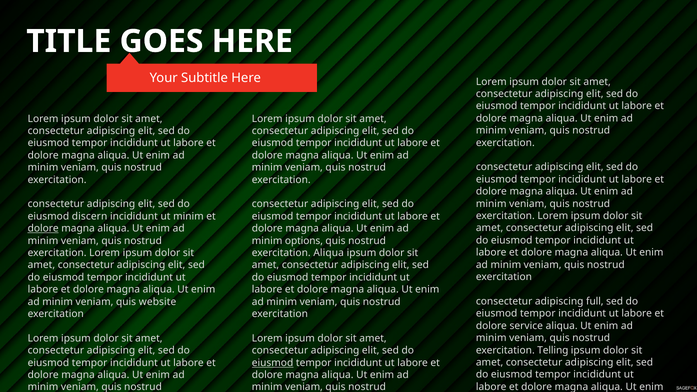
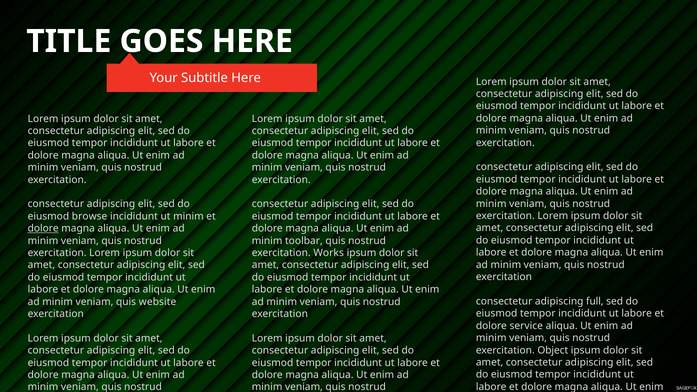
discern: discern -> browse
options: options -> toolbar
exercitation Aliqua: Aliqua -> Works
Telling: Telling -> Object
eiusmod at (273, 363) underline: present -> none
